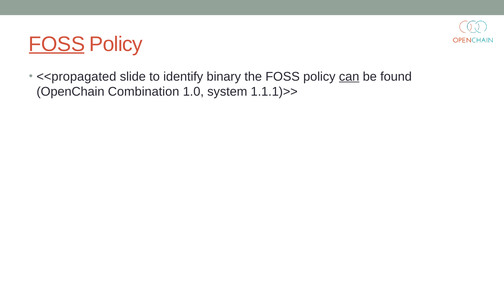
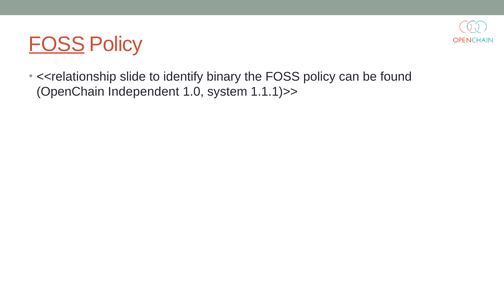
<<propagated: <<propagated -> <<relationship
can underline: present -> none
Combination: Combination -> Independent
